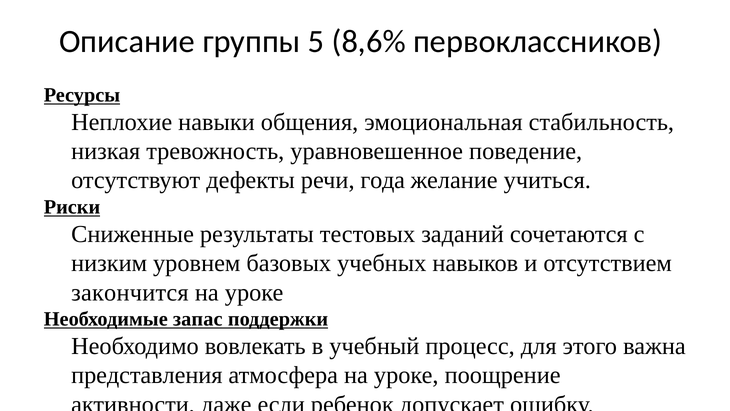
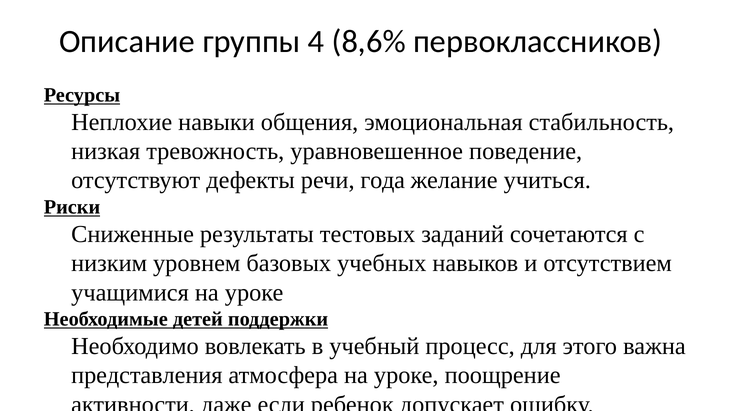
5: 5 -> 4
закончится: закончится -> учащимися
запас: запас -> детей
